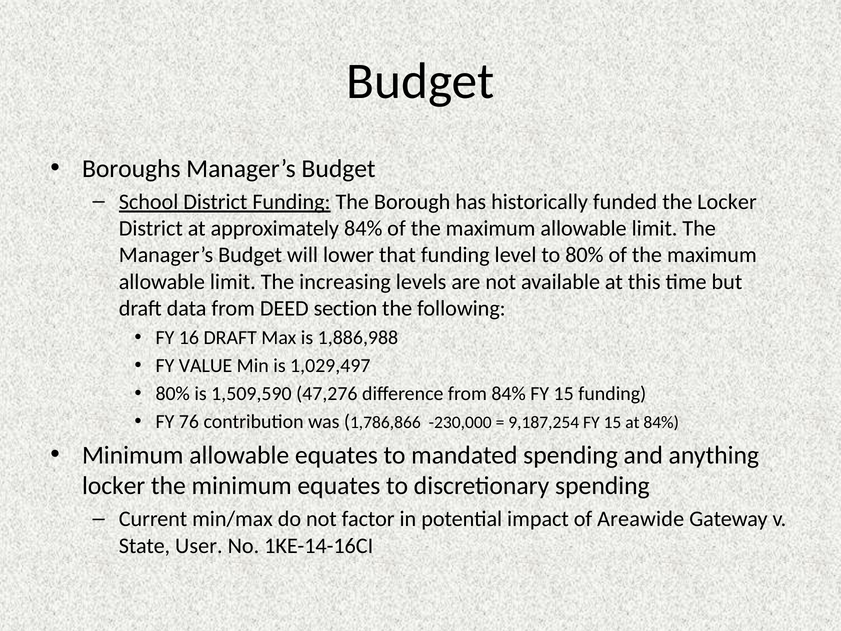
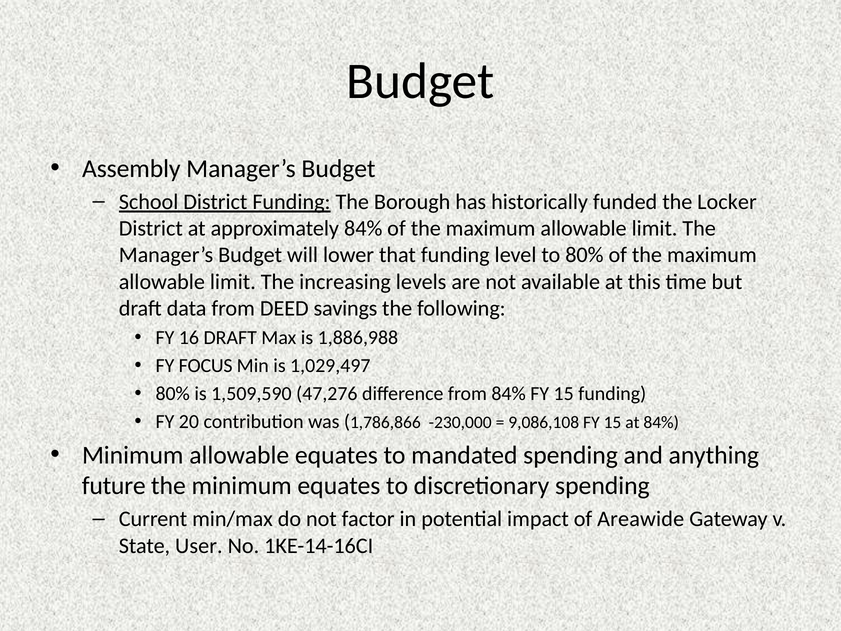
Boroughs: Boroughs -> Assembly
section: section -> savings
VALUE: VALUE -> FOCUS
76: 76 -> 20
9,187,254: 9,187,254 -> 9,086,108
locker at (114, 486): locker -> future
